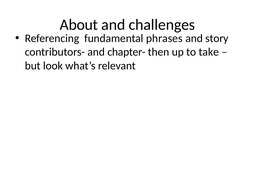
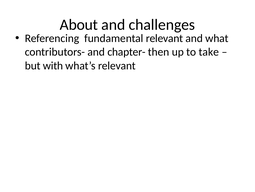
fundamental phrases: phrases -> relevant
story: story -> what
look: look -> with
